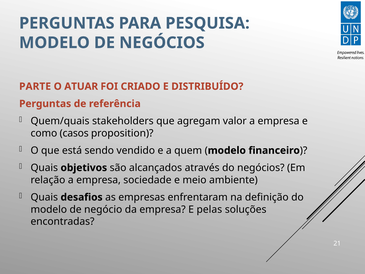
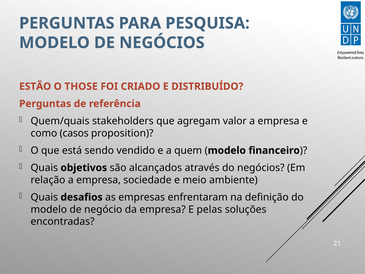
PARTE: PARTE -> ESTÃO
ATUAR: ATUAR -> THOSE
